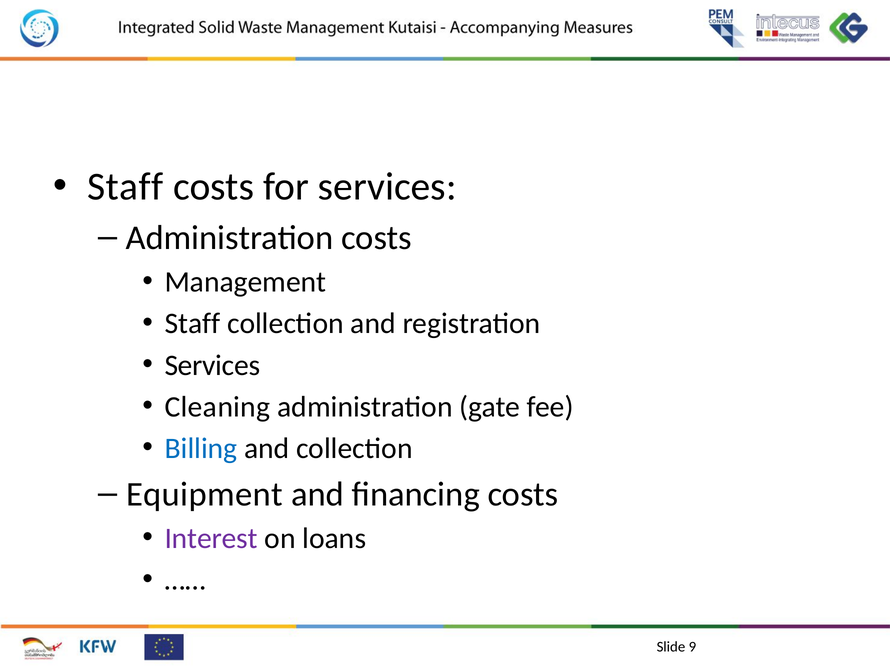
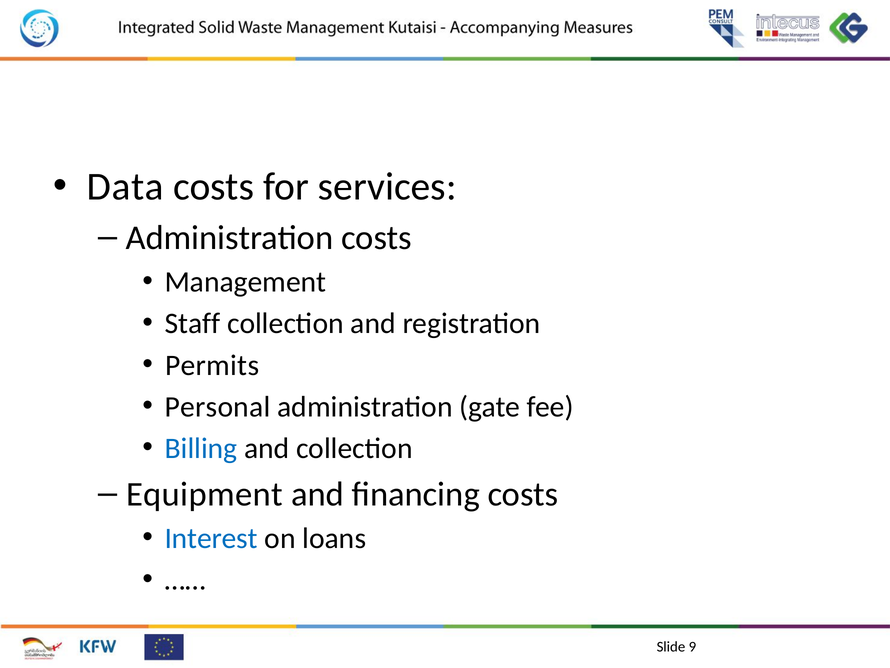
Staff at (125, 187): Staff -> Data
Services at (212, 365): Services -> Permits
Cleaning: Cleaning -> Personal
Interest colour: purple -> blue
